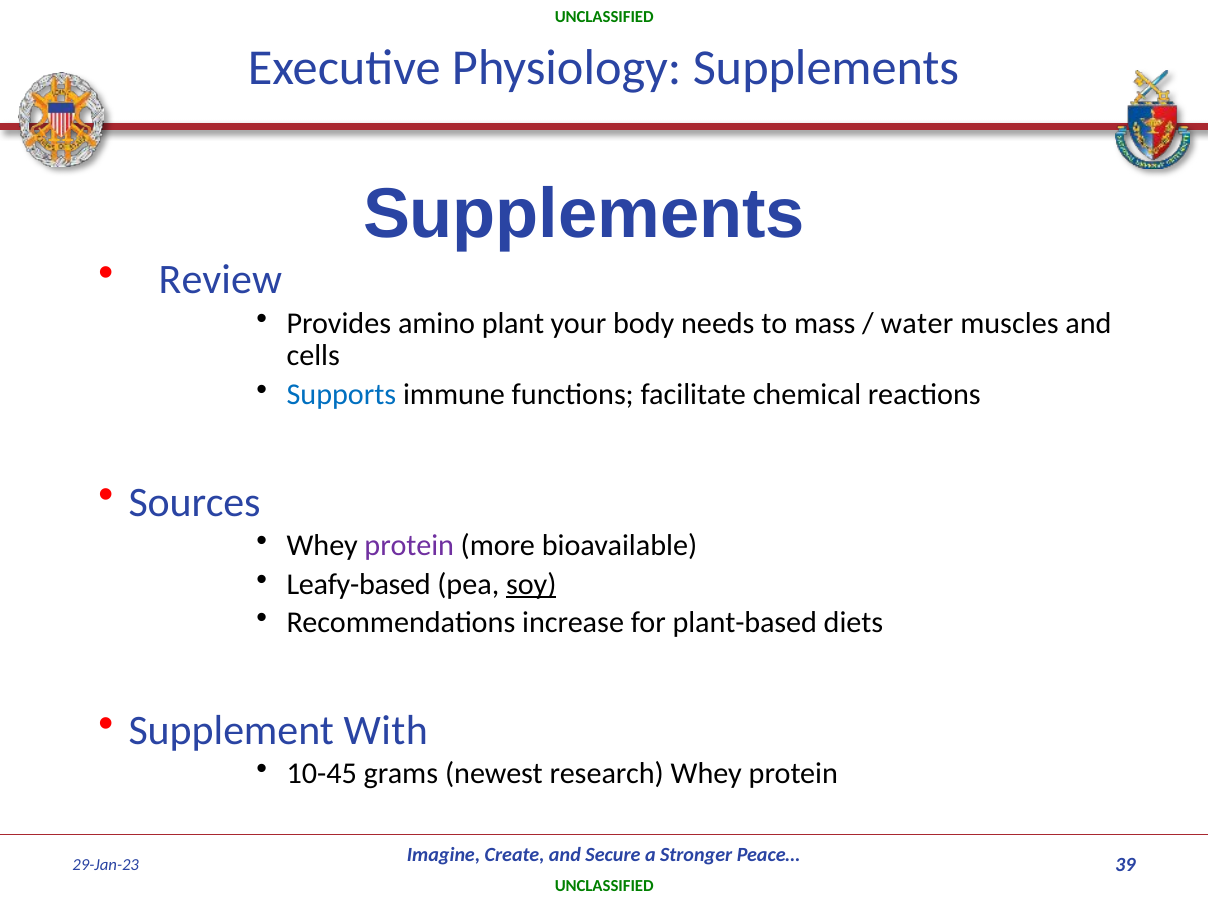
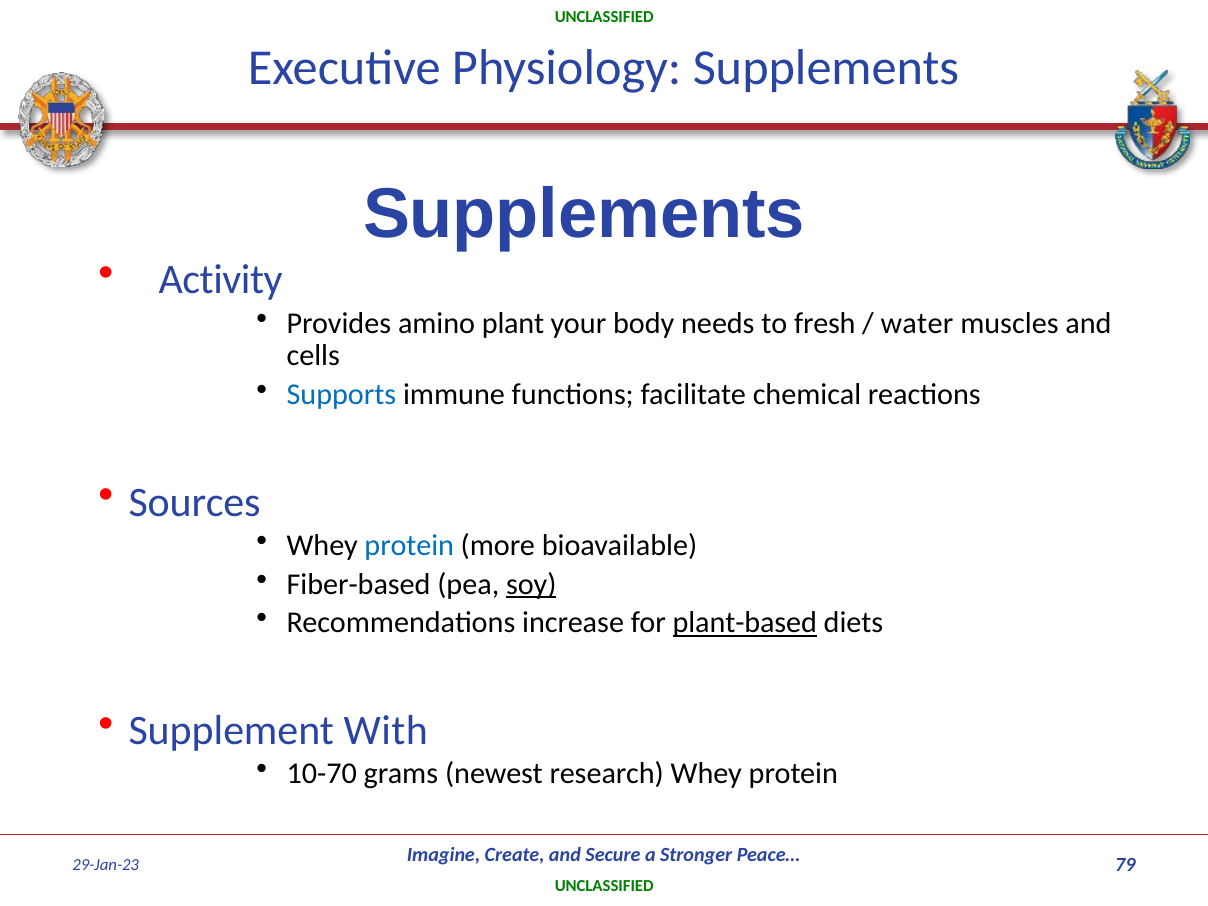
Review: Review -> Activity
mass: mass -> fresh
protein at (409, 546) colour: purple -> blue
Leafy-based: Leafy-based -> Fiber-based
plant-based underline: none -> present
10-45: 10-45 -> 10-70
39: 39 -> 79
